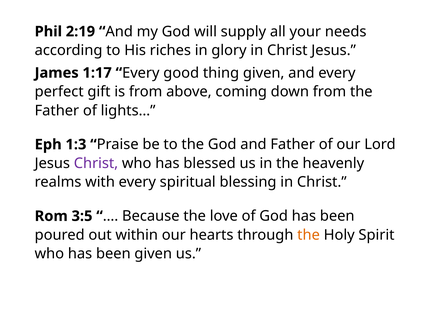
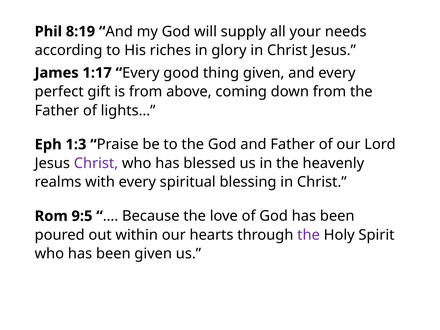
2:19: 2:19 -> 8:19
3:5: 3:5 -> 9:5
the at (309, 235) colour: orange -> purple
